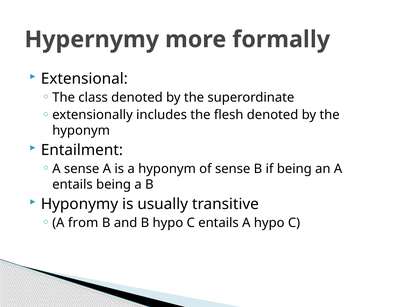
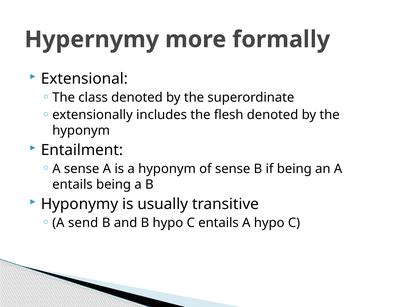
from: from -> send
